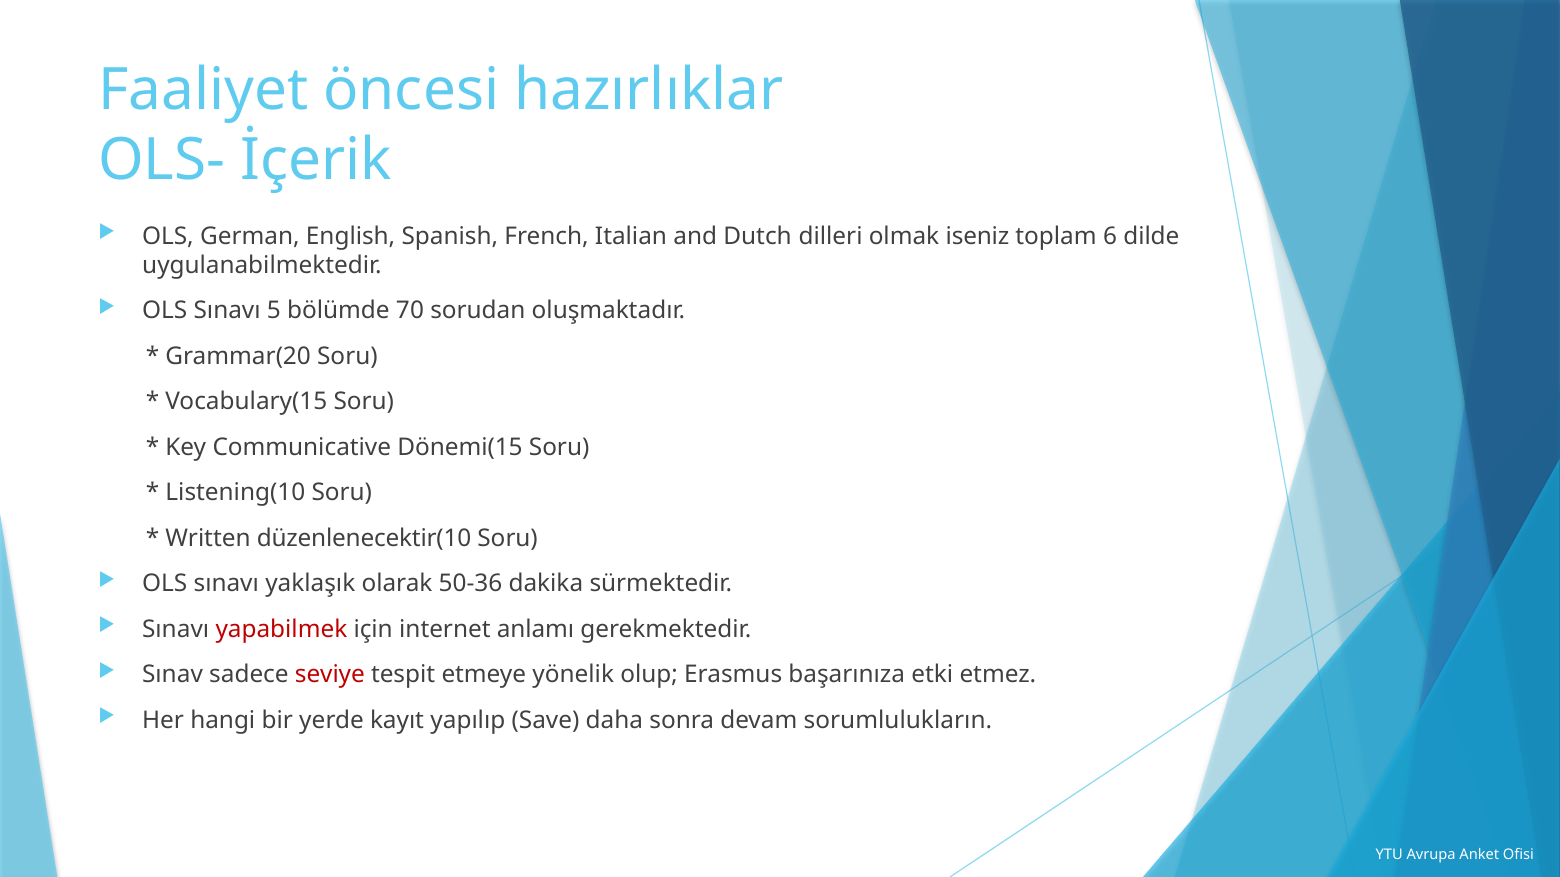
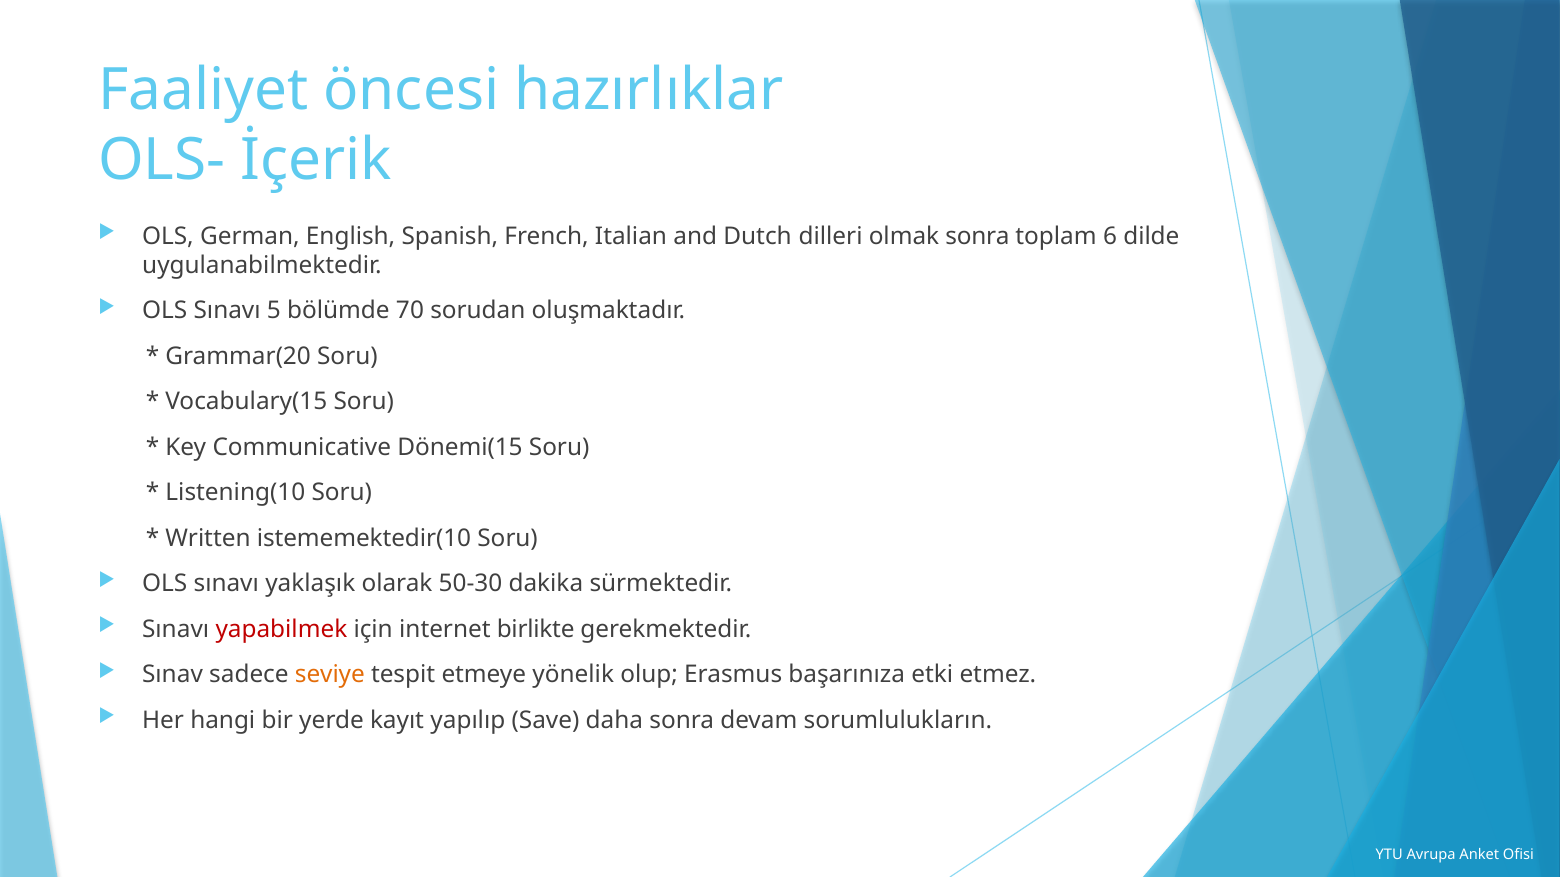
olmak iseniz: iseniz -> sonra
düzenlenecektir(10: düzenlenecektir(10 -> istememektedir(10
50-36: 50-36 -> 50-30
anlamı: anlamı -> birlikte
seviye colour: red -> orange
